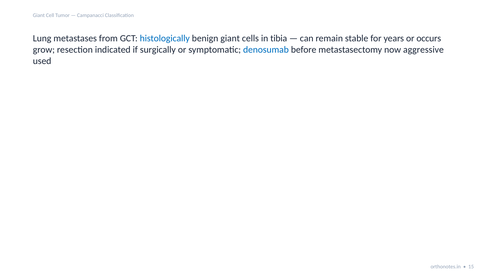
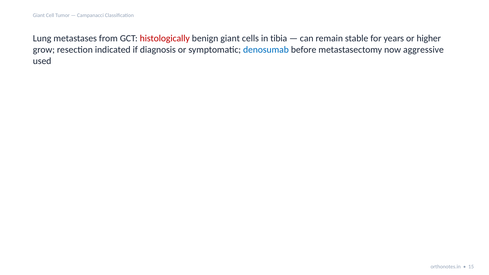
histologically colour: blue -> red
occurs: occurs -> higher
surgically: surgically -> diagnosis
